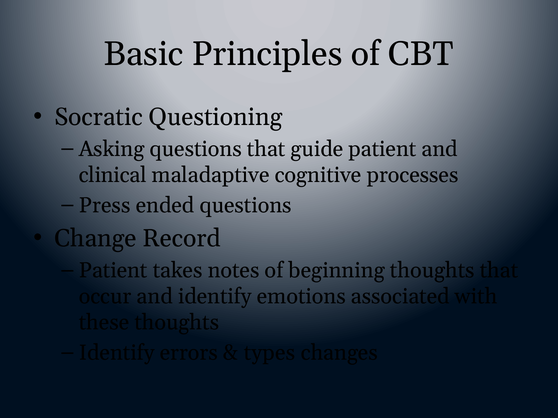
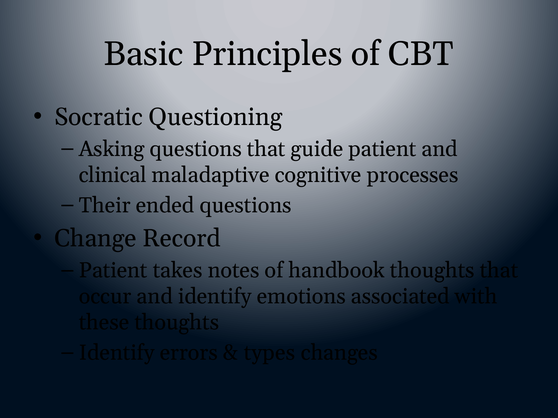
Press: Press -> Their
beginning: beginning -> handbook
